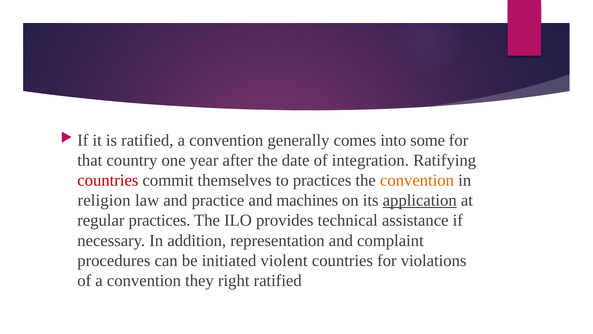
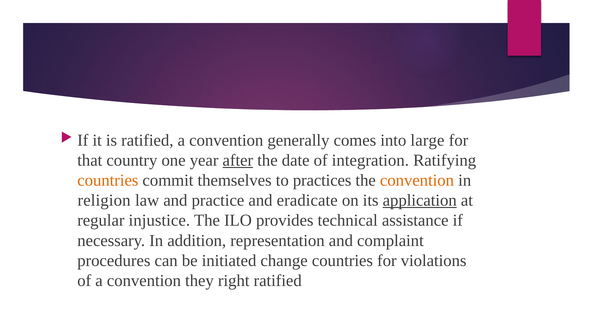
some: some -> large
after underline: none -> present
countries at (108, 180) colour: red -> orange
machines: machines -> eradicate
regular practices: practices -> injustice
violent: violent -> change
